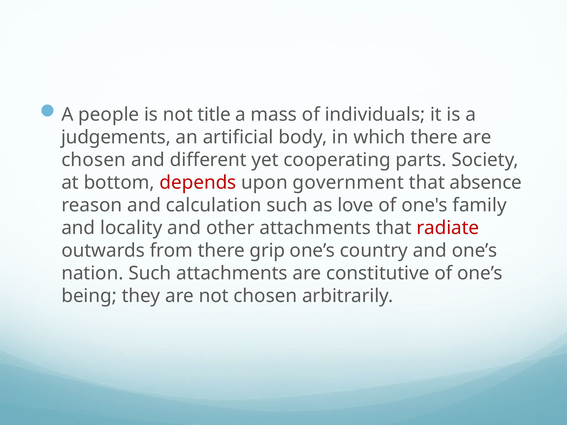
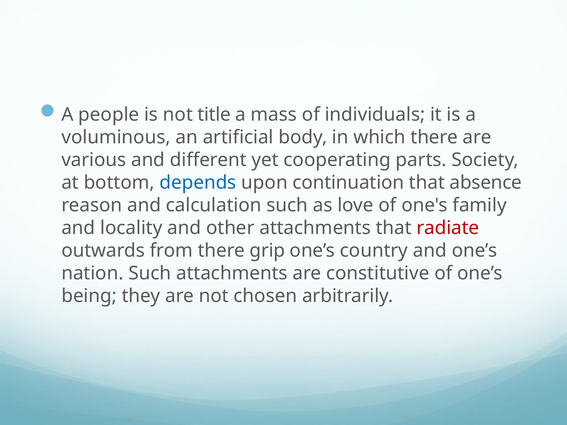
judgements: judgements -> voluminous
chosen at (94, 160): chosen -> various
depends colour: red -> blue
government: government -> continuation
